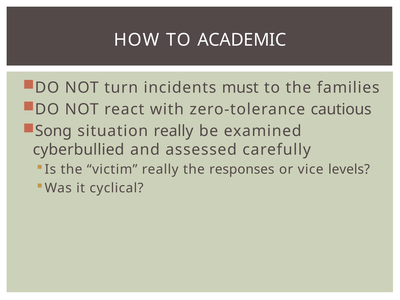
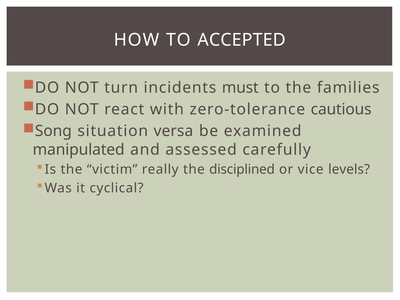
ACADEMIC: ACADEMIC -> ACCEPTED
situation really: really -> versa
cyberbullied: cyberbullied -> manipulated
responses: responses -> disciplined
